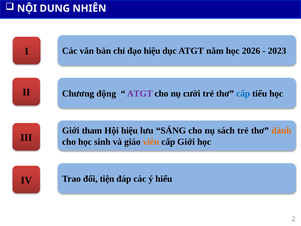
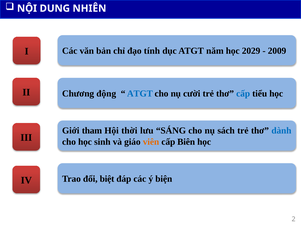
đạo hiệu: hiệu -> tính
2026: 2026 -> 2029
2023: 2023 -> 2009
ATGT at (140, 93) colour: purple -> blue
Hội hiệu: hiệu -> thời
dành colour: orange -> blue
cấp Giới: Giới -> Biên
tiện: tiện -> biệt
hiểu: hiểu -> biện
